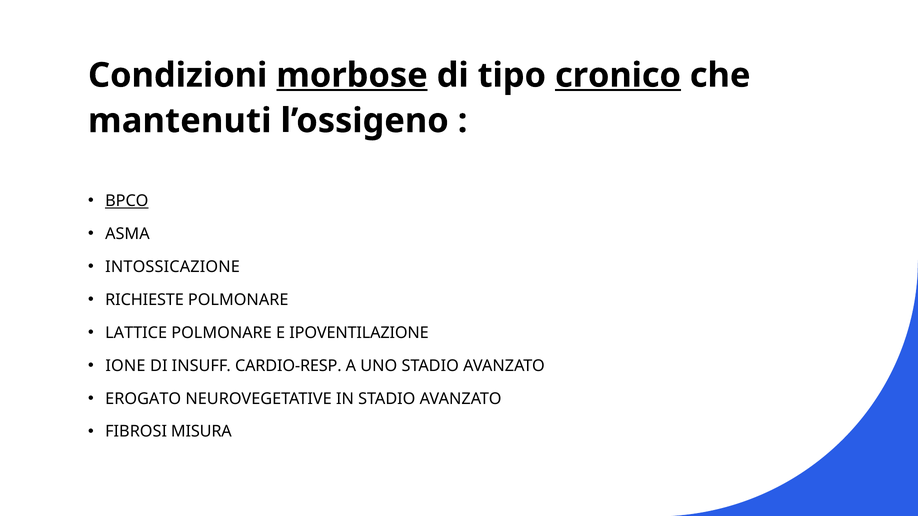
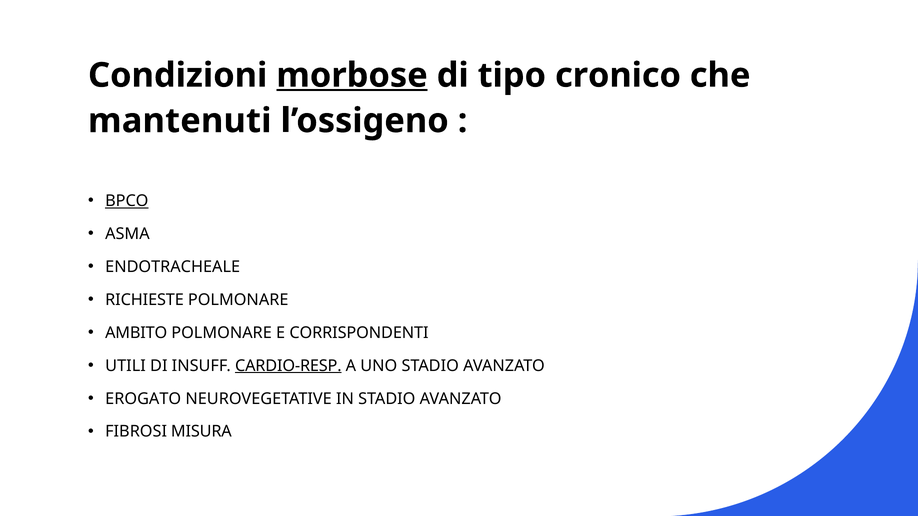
cronico underline: present -> none
INTOSSICAZIONE: INTOSSICAZIONE -> ENDOTRACHEALE
LATTICE: LATTICE -> AMBITO
IPOVENTILAZIONE: IPOVENTILAZIONE -> CORRISPONDENTI
IONE: IONE -> UTILI
CARDIO-RESP underline: none -> present
